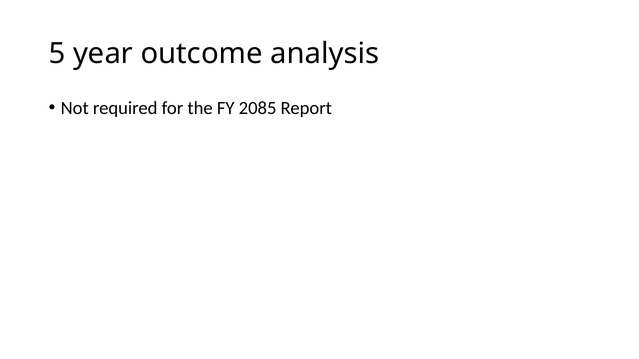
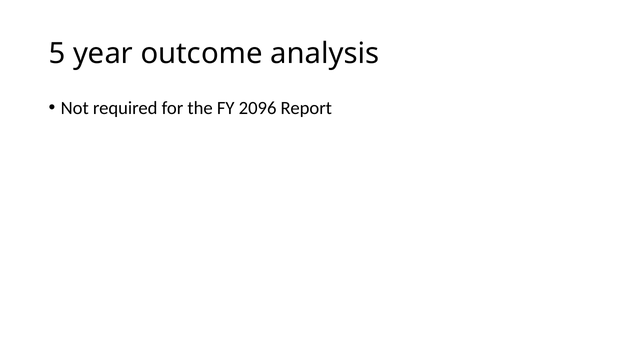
2085: 2085 -> 2096
